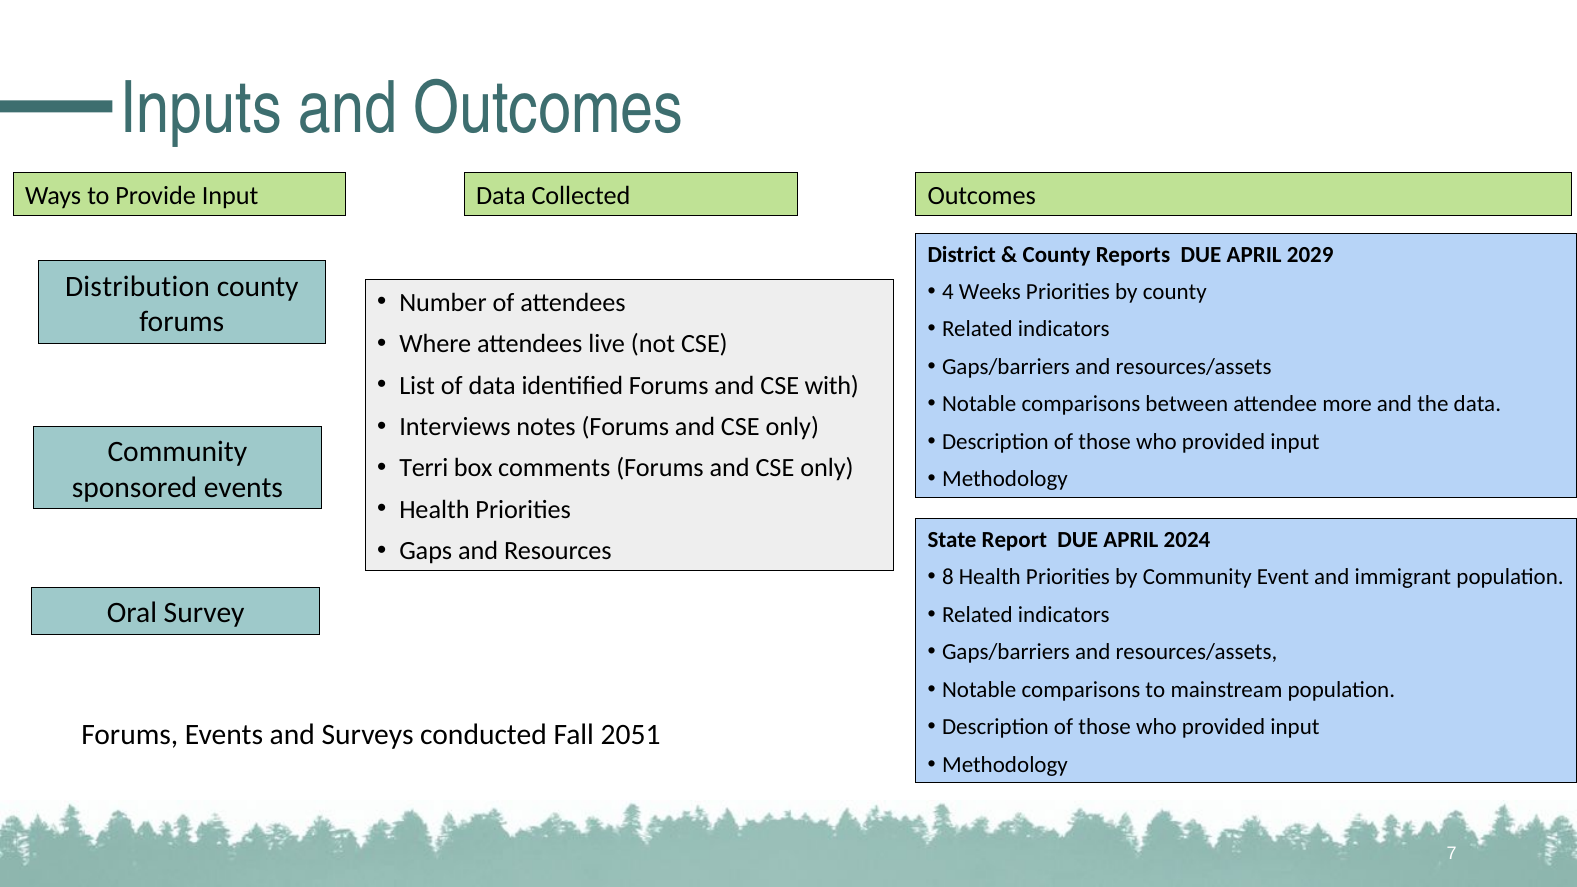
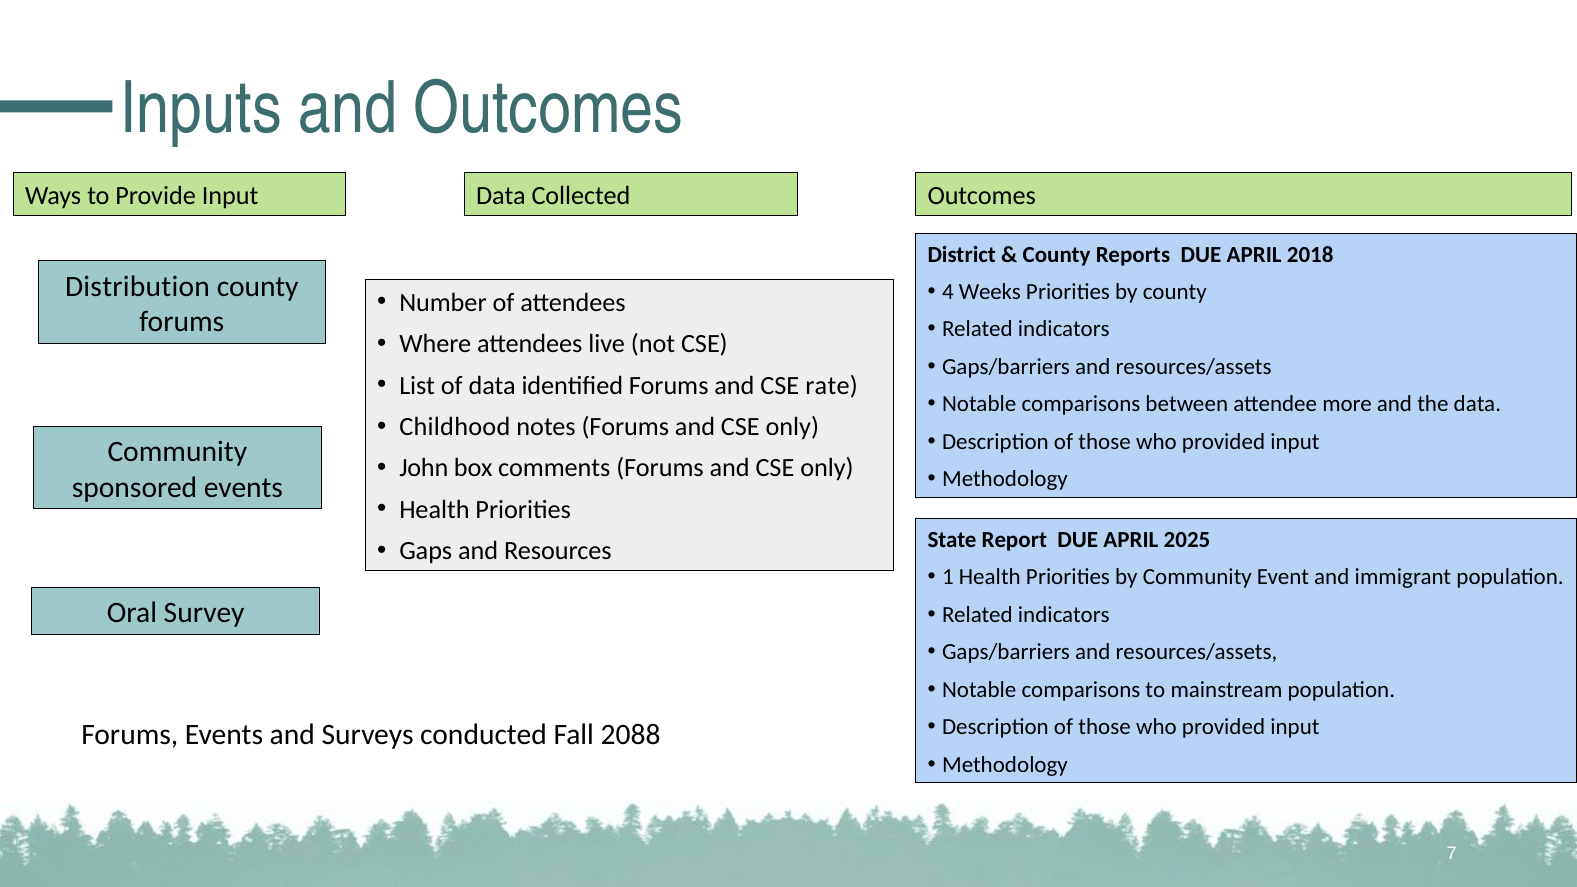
2029: 2029 -> 2018
with: with -> rate
Interviews: Interviews -> Childhood
Terri: Terri -> John
2024: 2024 -> 2025
8: 8 -> 1
2051: 2051 -> 2088
